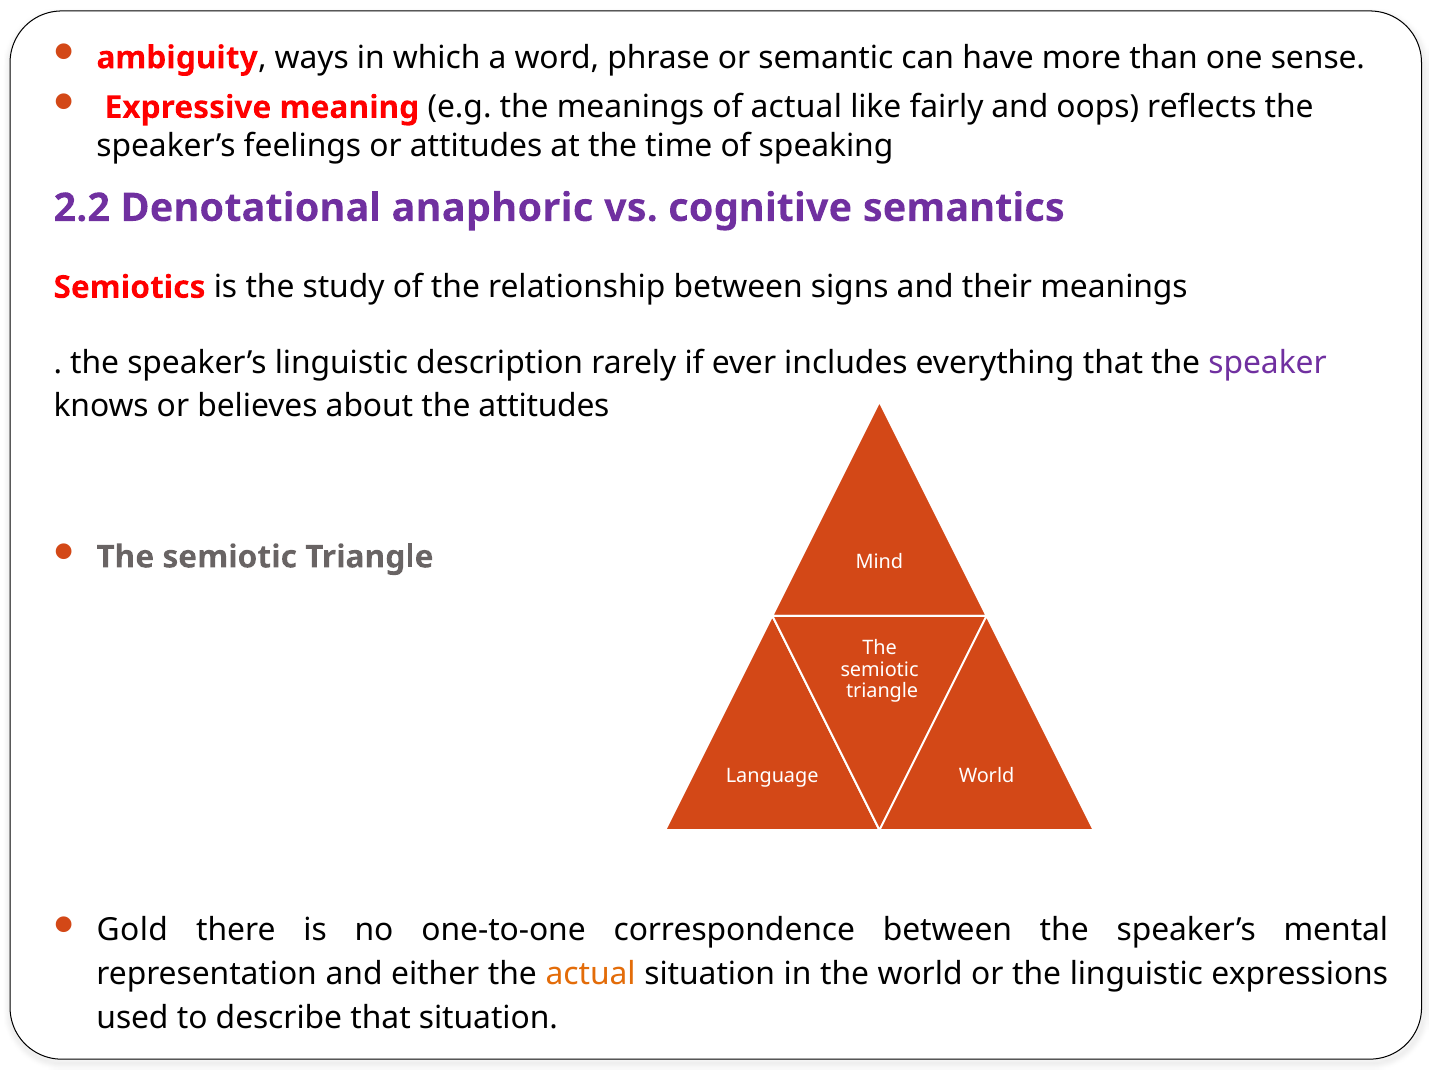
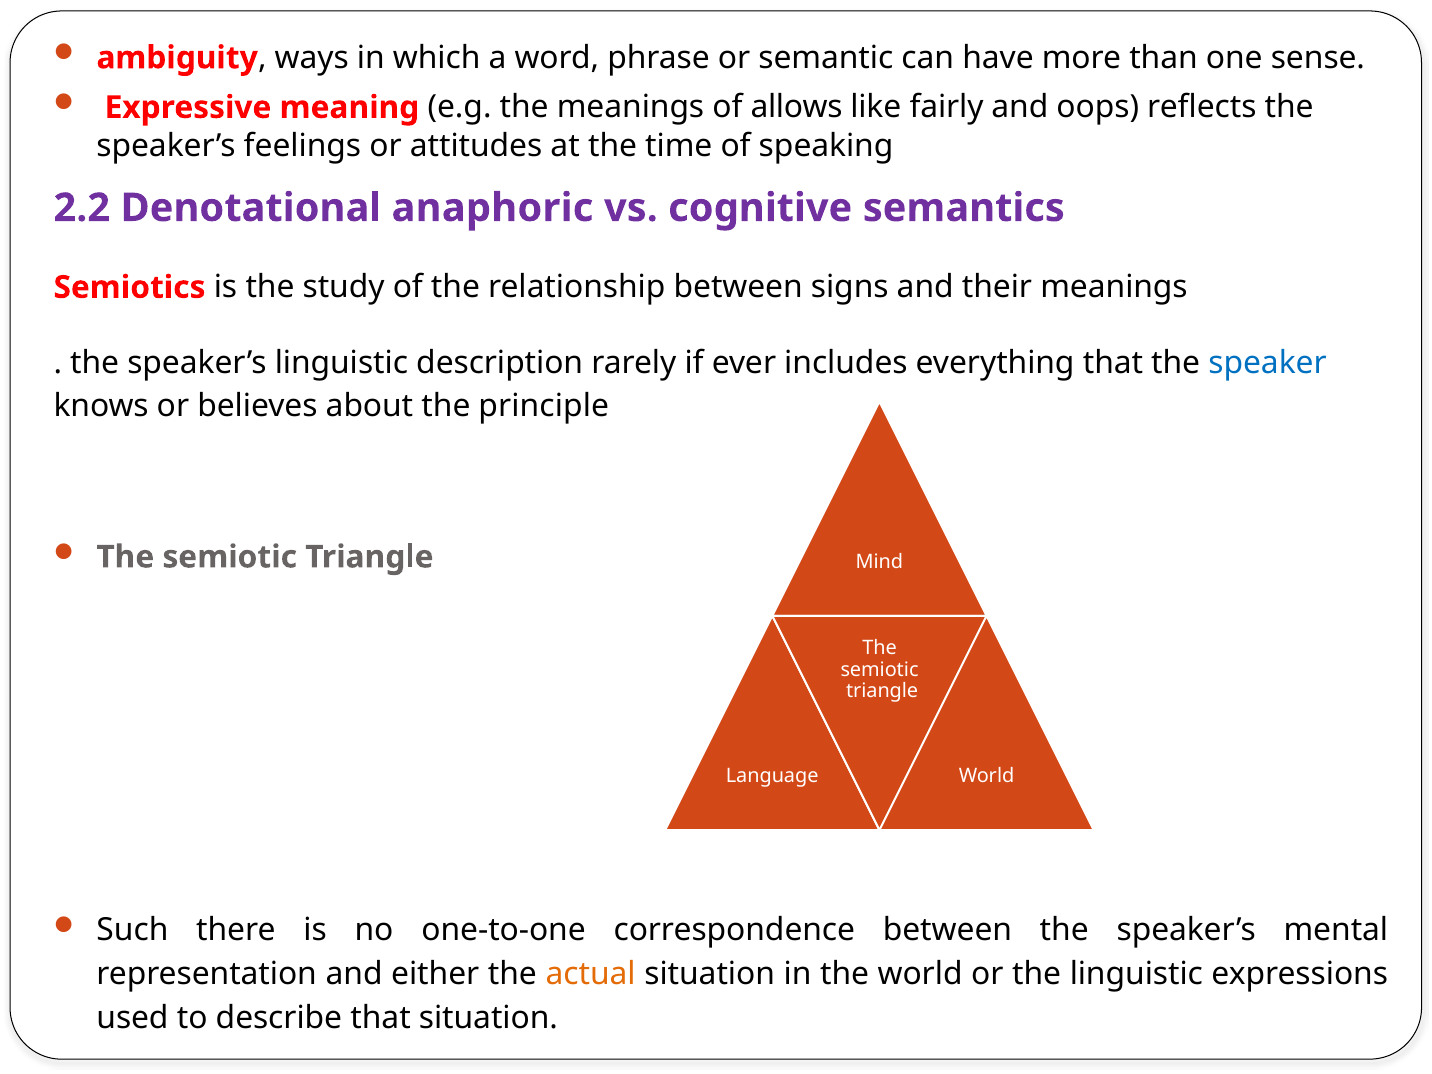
of actual: actual -> allows
speaker colour: purple -> blue
the attitudes: attitudes -> principle
Gold: Gold -> Such
